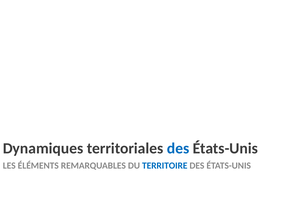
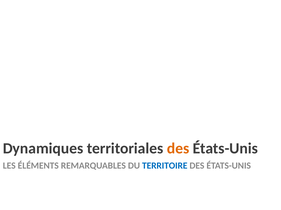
des at (178, 149) colour: blue -> orange
